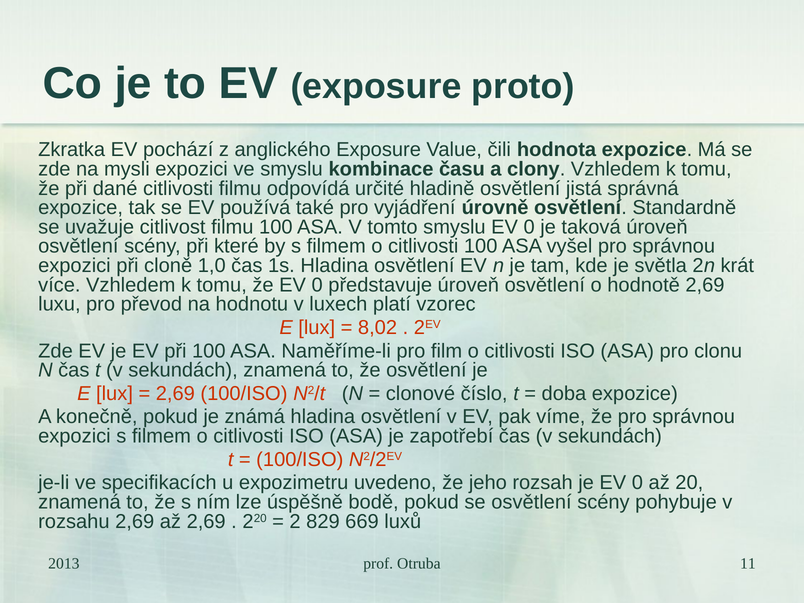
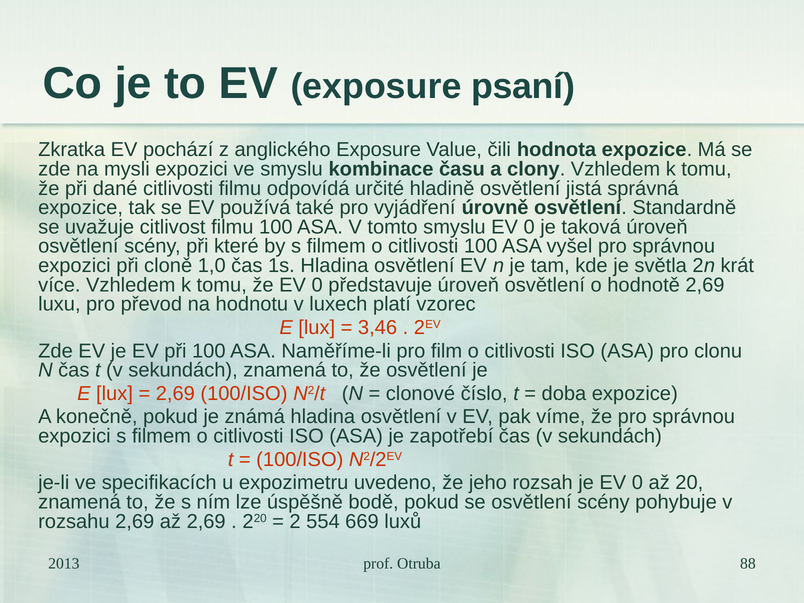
proto: proto -> psaní
8,02: 8,02 -> 3,46
829: 829 -> 554
11: 11 -> 88
